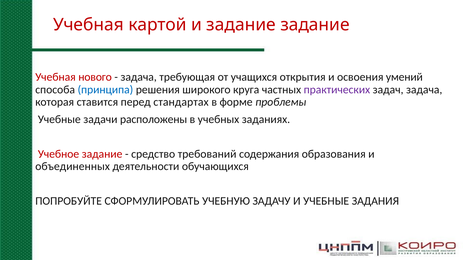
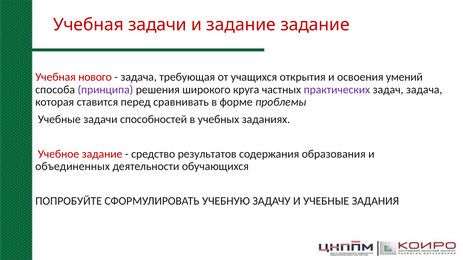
Учебная картой: картой -> задачи
принципа colour: blue -> purple
стандартах: стандартах -> сравнивать
расположены: расположены -> способностей
требований: требований -> результатов
